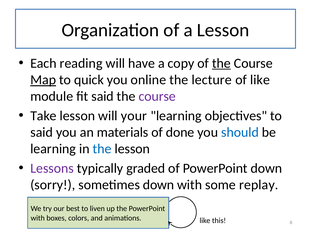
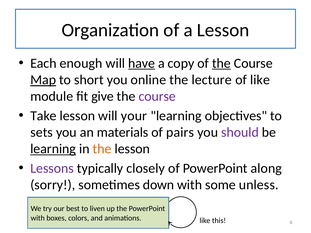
reading: reading -> enough
have underline: none -> present
quick: quick -> short
fit said: said -> give
said at (42, 132): said -> sets
done: done -> pairs
should colour: blue -> purple
learning at (53, 149) underline: none -> present
the at (102, 149) colour: blue -> orange
graded: graded -> closely
PowerPoint down: down -> along
replay: replay -> unless
